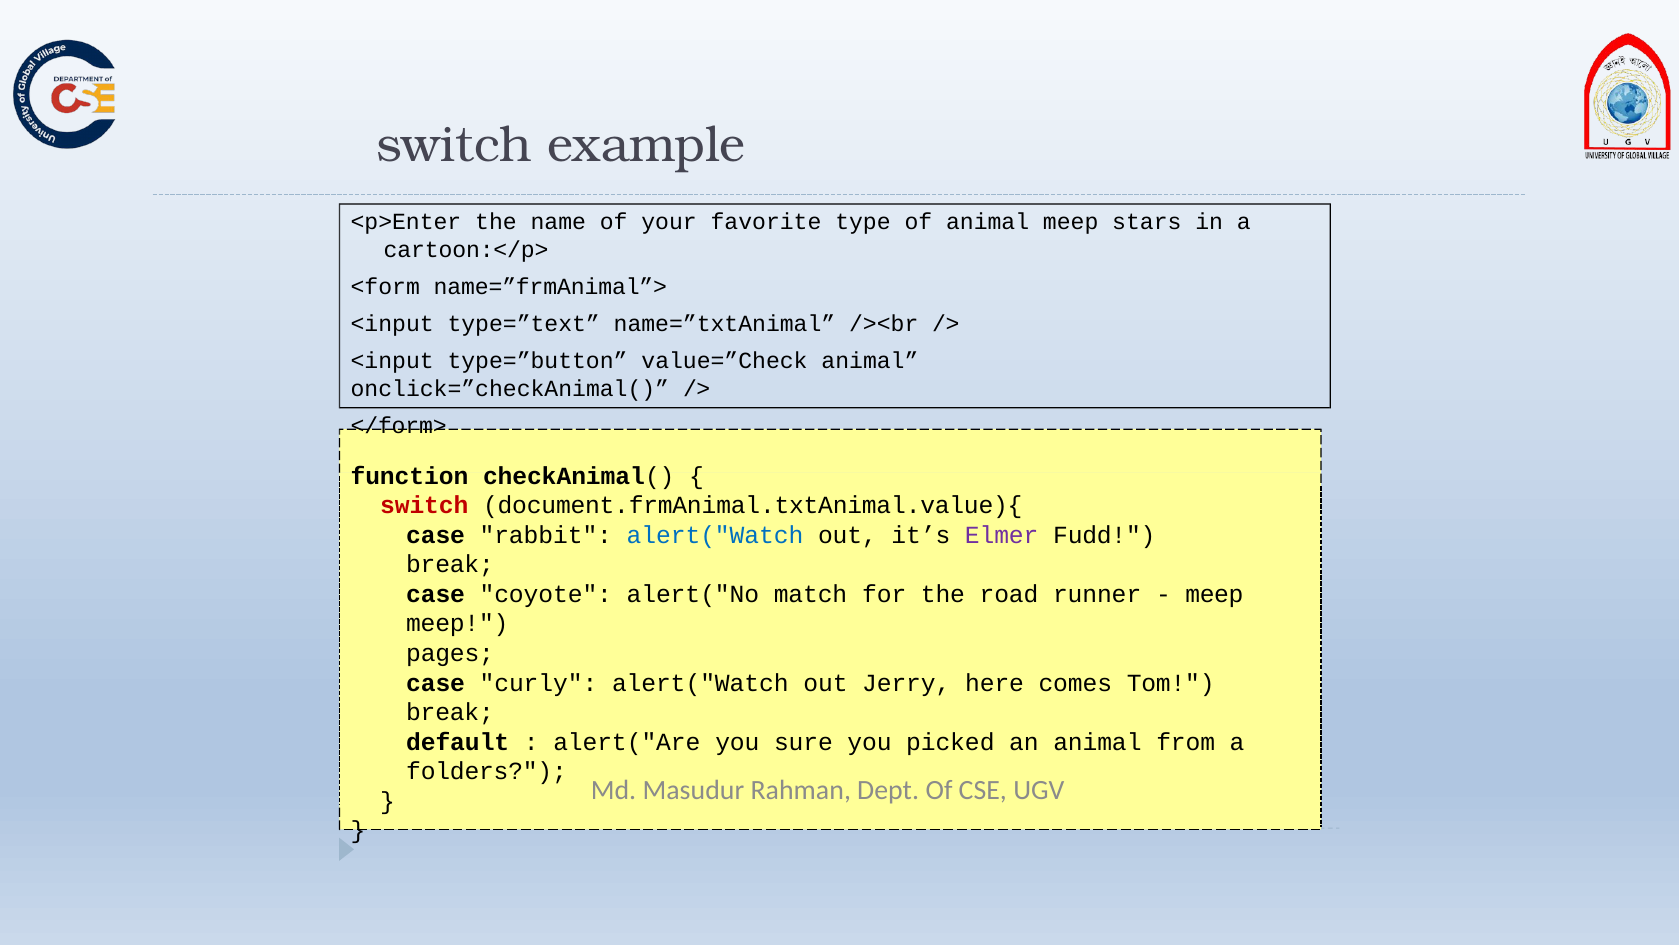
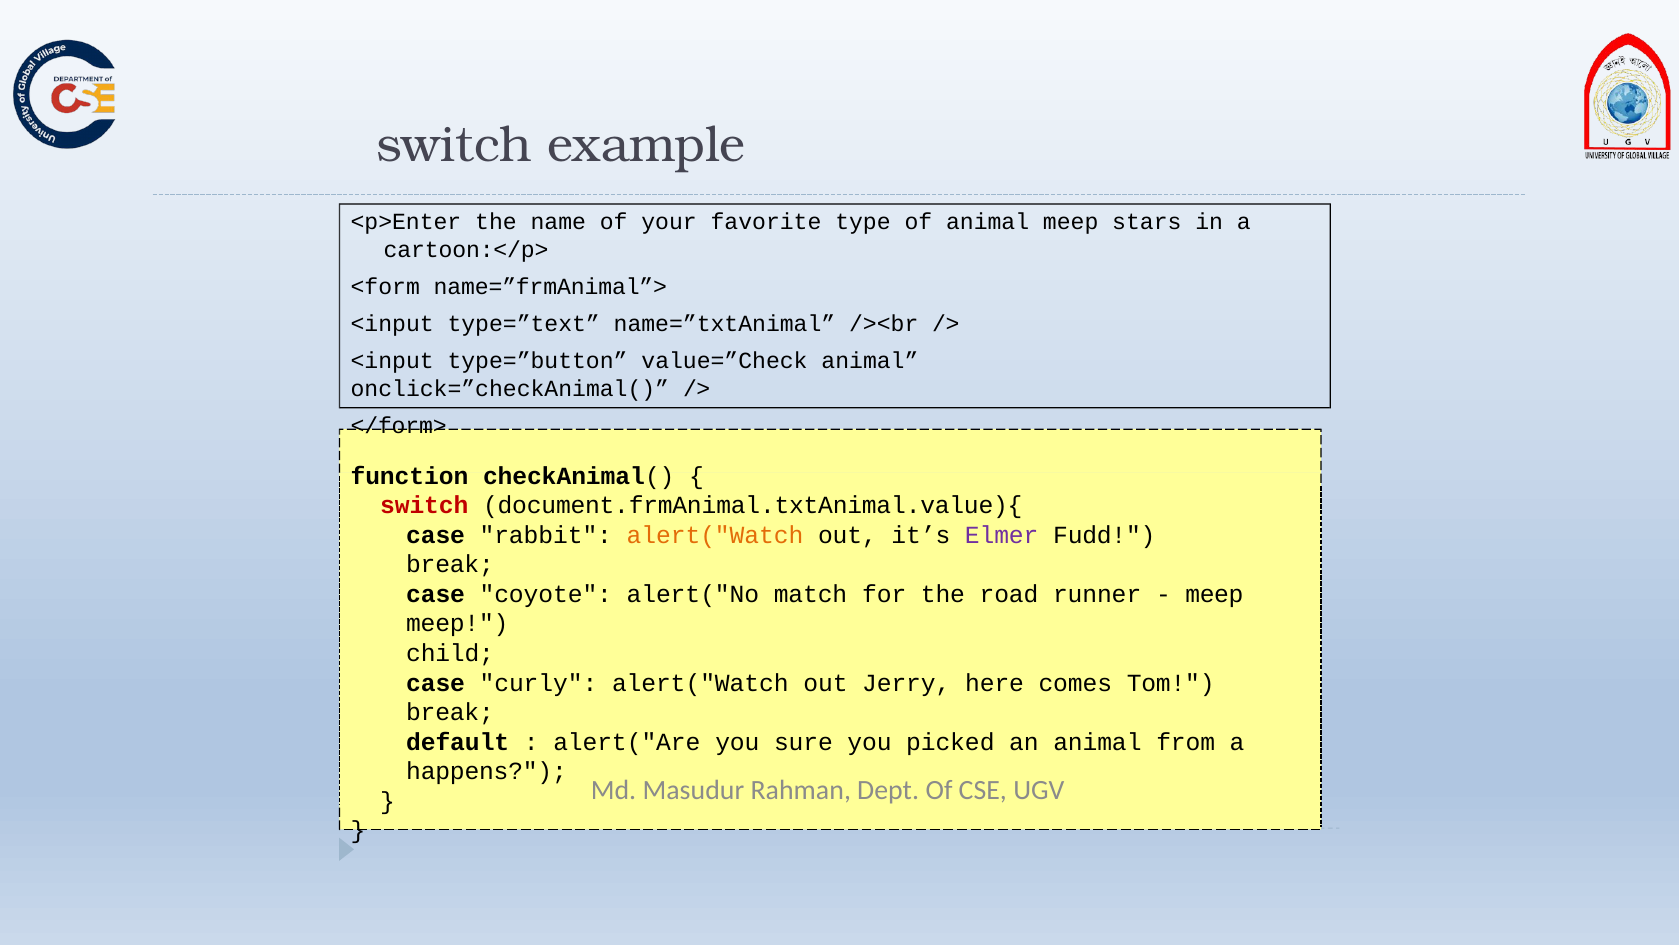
alert("Watch at (715, 535) colour: blue -> orange
pages: pages -> child
folders: folders -> happens
